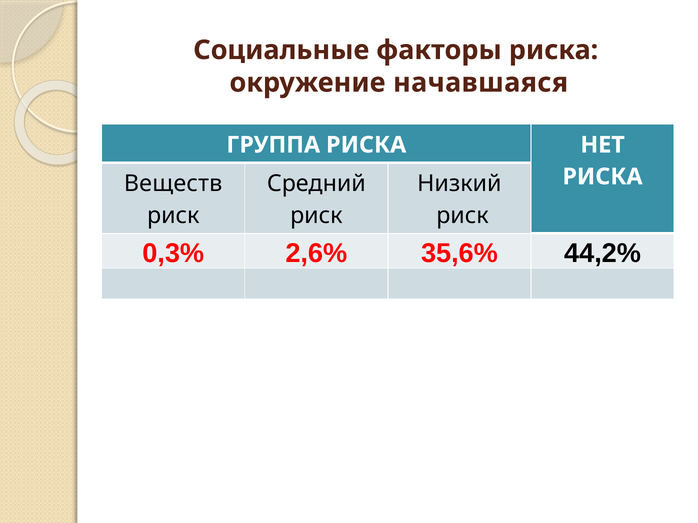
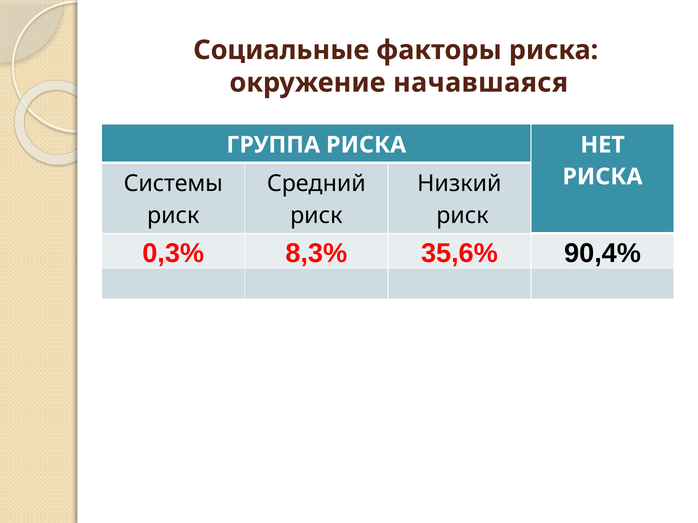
Веществ: Веществ -> Системы
2,6%: 2,6% -> 8,3%
44,2%: 44,2% -> 90,4%
